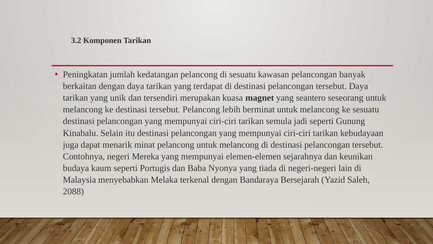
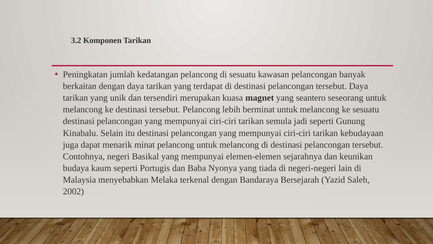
Mereka: Mereka -> Basikal
2088: 2088 -> 2002
